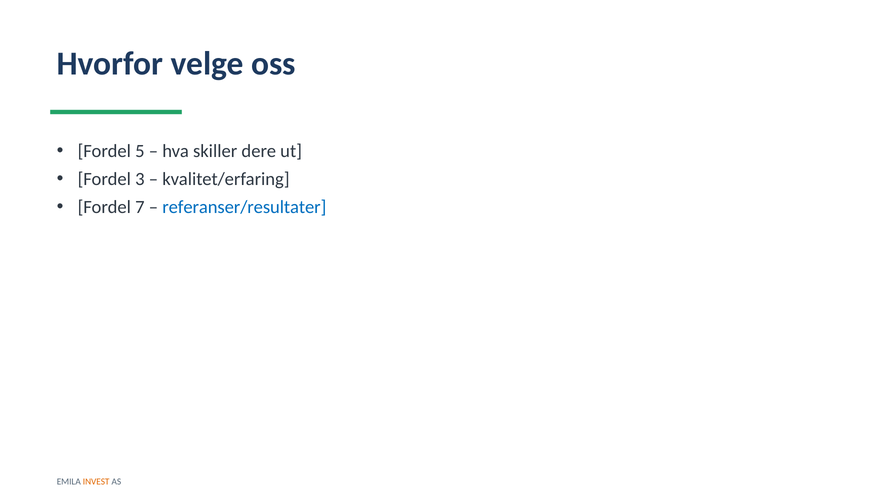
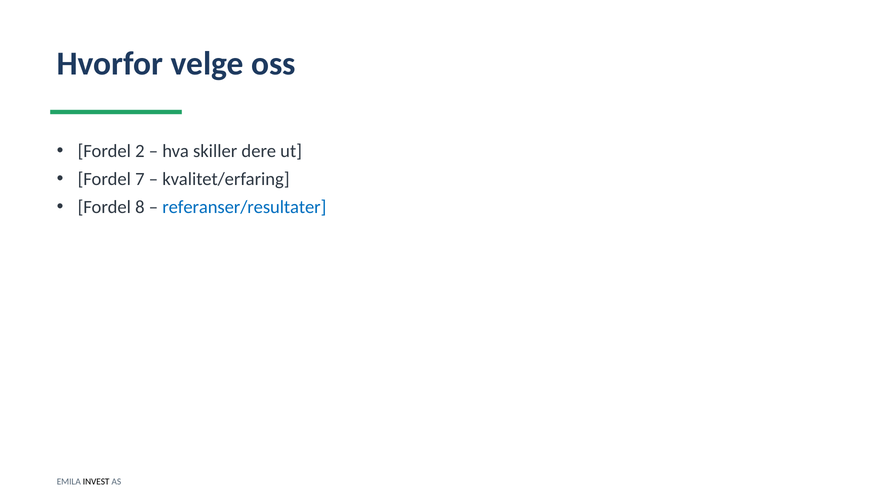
5: 5 -> 2
3: 3 -> 7
7: 7 -> 8
INVEST colour: orange -> black
